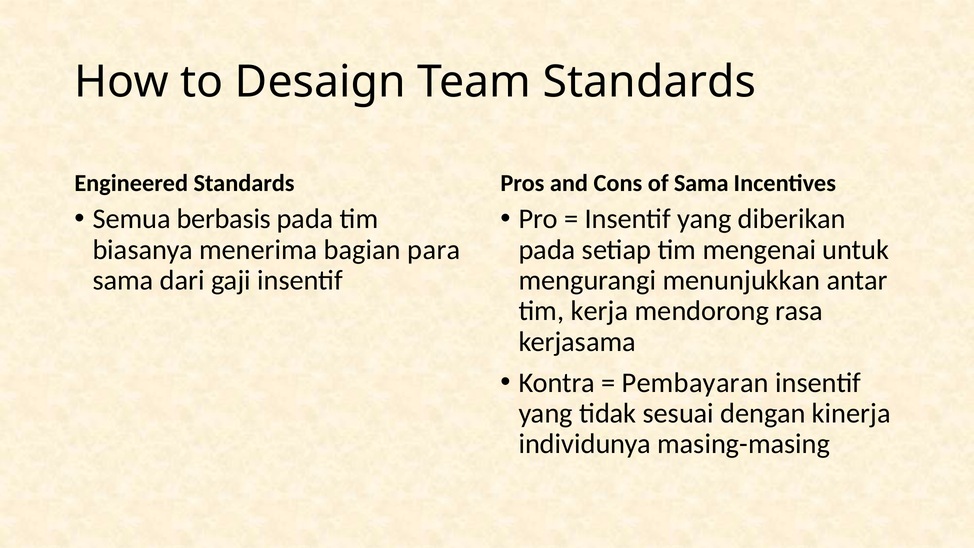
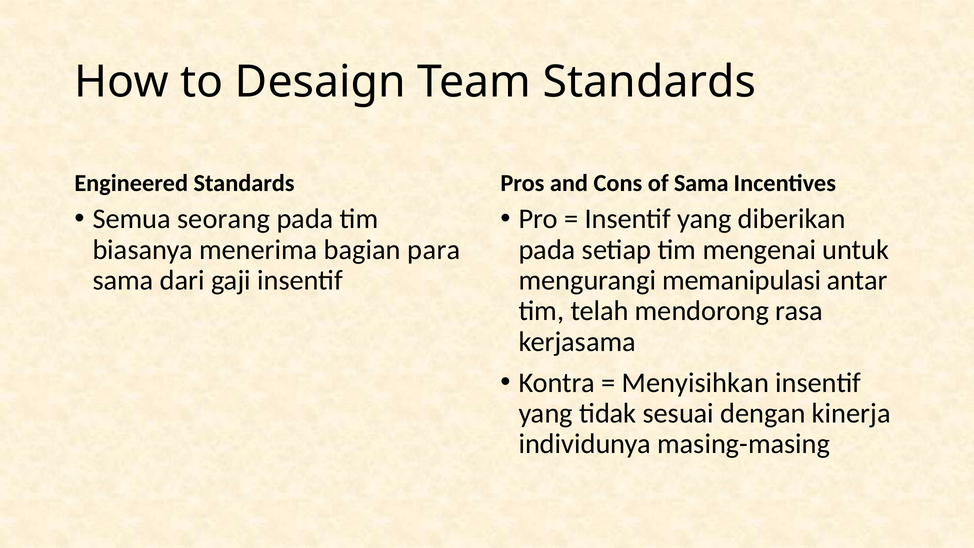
berbasis: berbasis -> seorang
menunjukkan: menunjukkan -> memanipulasi
kerja: kerja -> telah
Pembayaran: Pembayaran -> Menyisihkan
